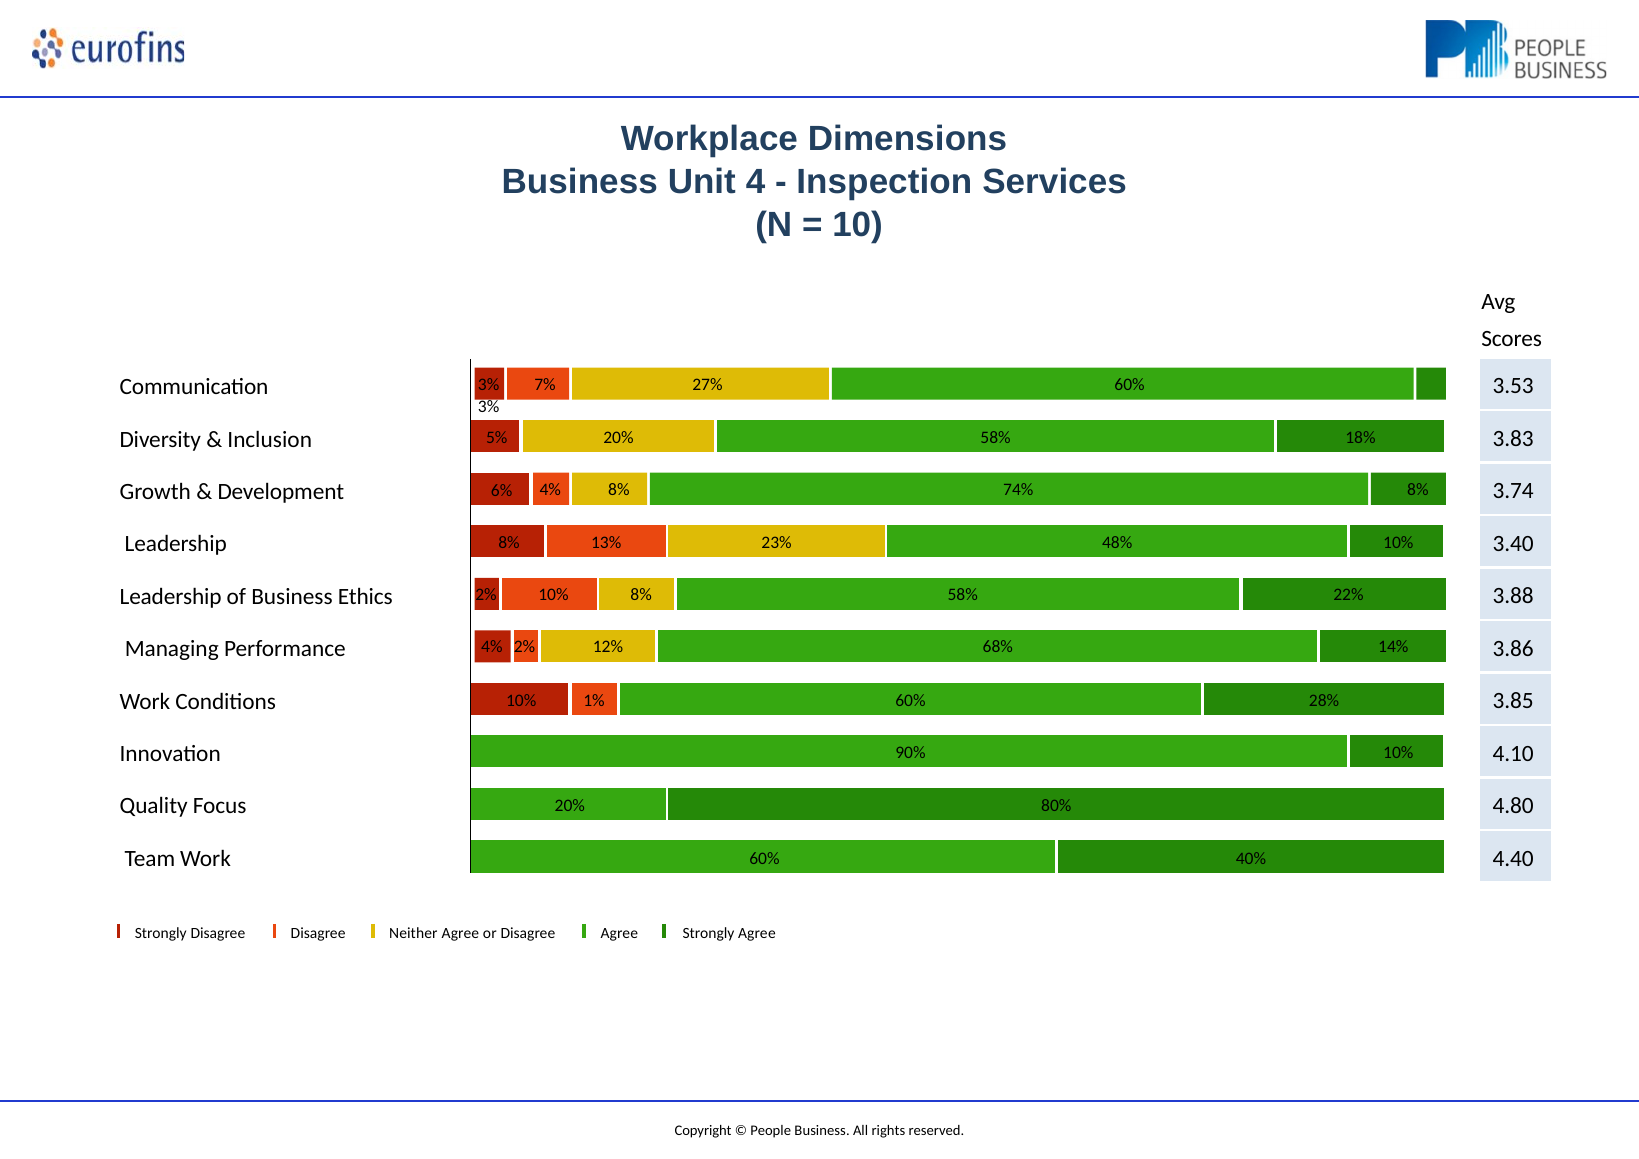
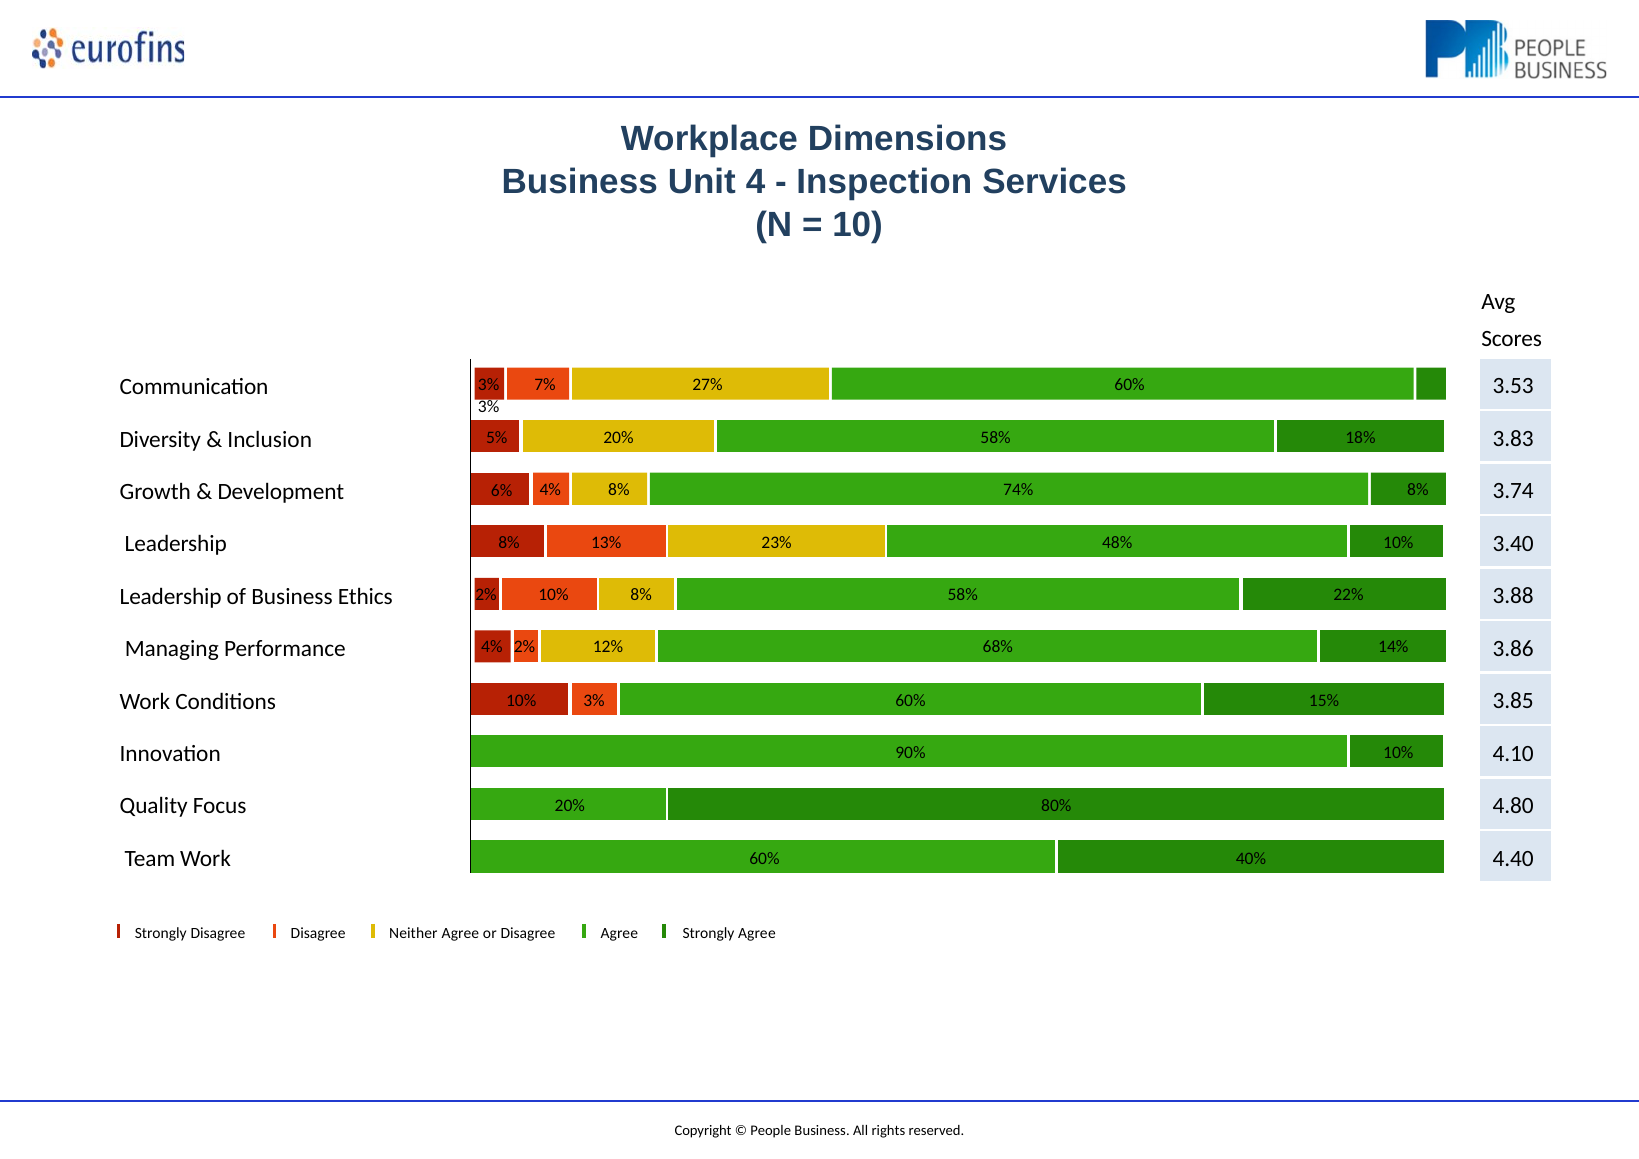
10% 1%: 1% -> 3%
28%: 28% -> 15%
